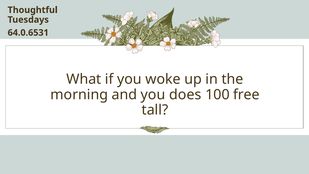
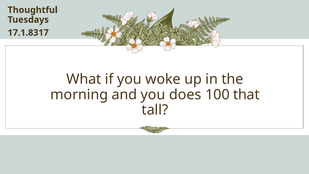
64.0.6531: 64.0.6531 -> 17.1.8317
free: free -> that
